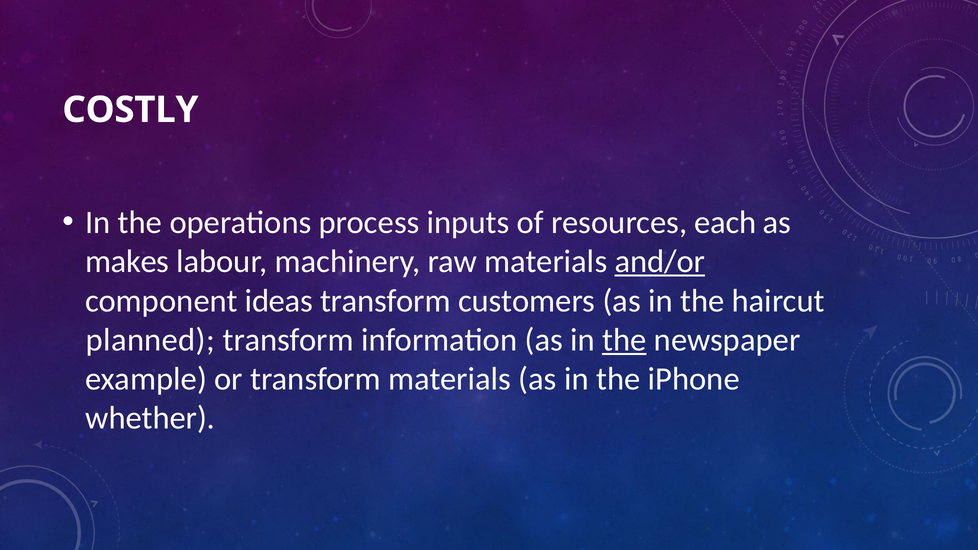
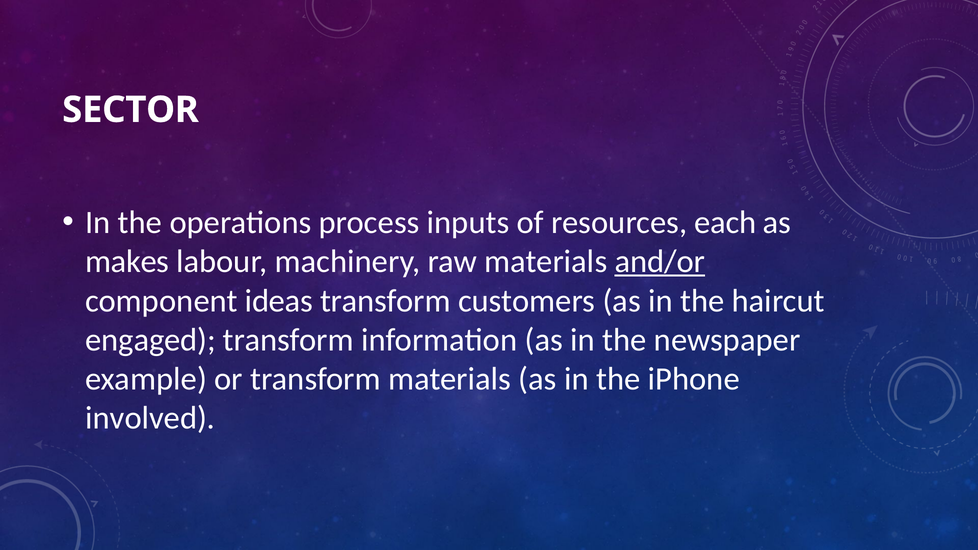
COSTLY: COSTLY -> SECTOR
planned: planned -> engaged
the at (624, 340) underline: present -> none
whether: whether -> involved
